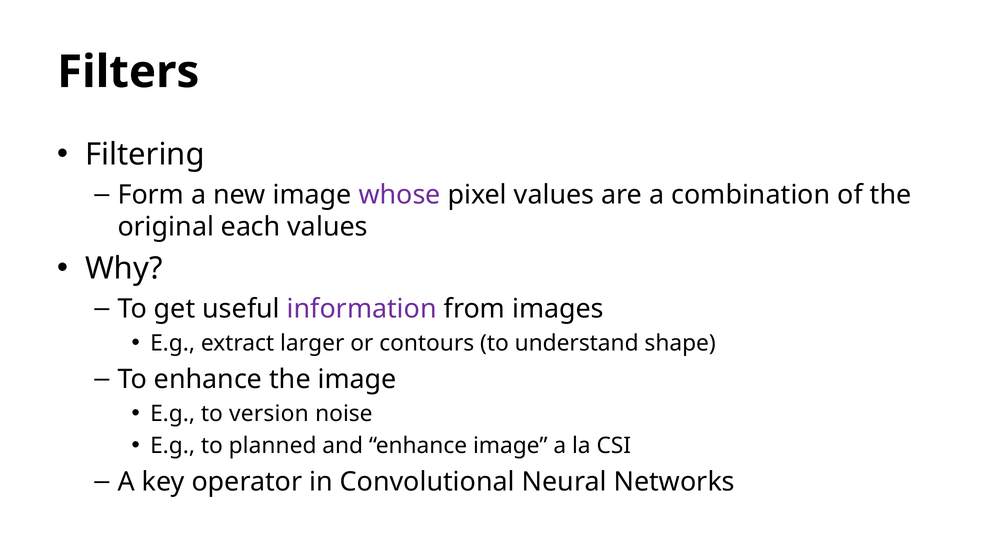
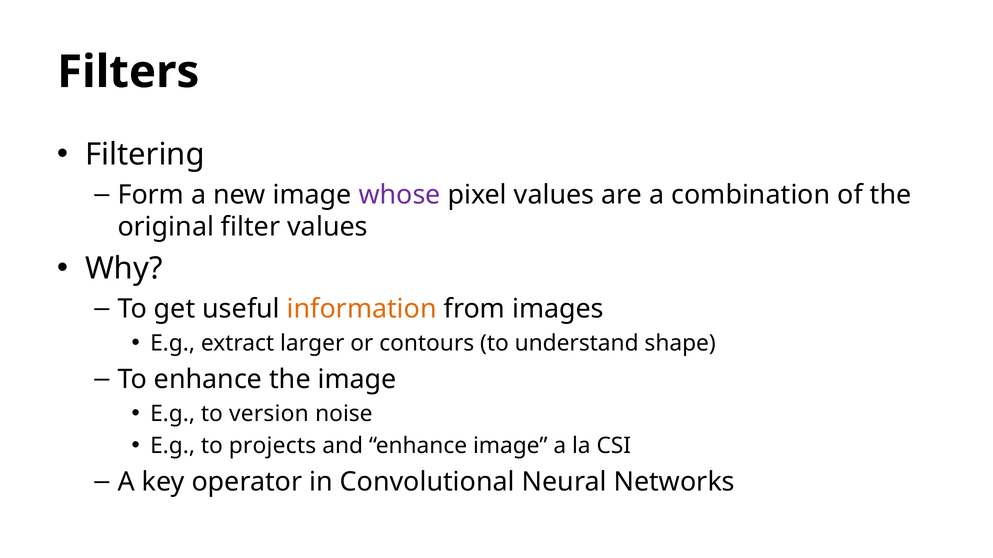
each: each -> filter
information colour: purple -> orange
planned: planned -> projects
